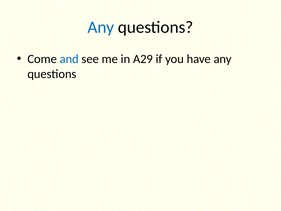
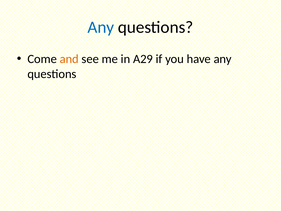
and colour: blue -> orange
